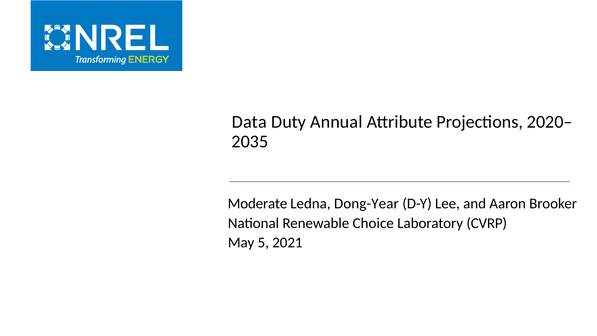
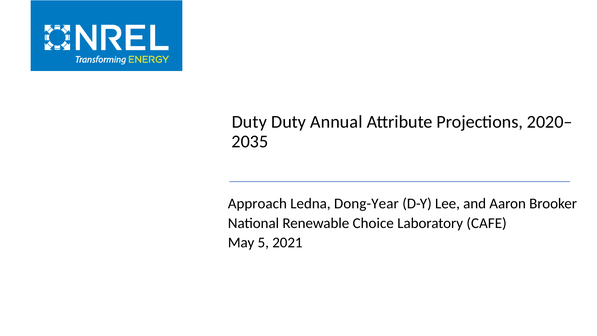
Data at (249, 122): Data -> Duty
Moderate: Moderate -> Approach
CVRP: CVRP -> CAFE
